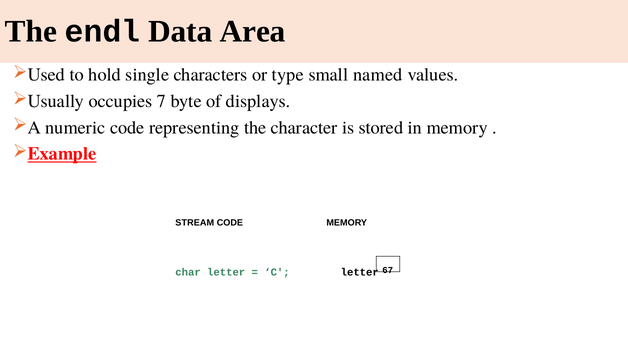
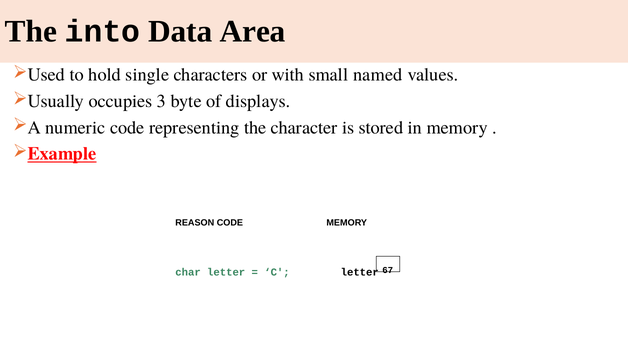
endl: endl -> into
type: type -> with
7: 7 -> 3
STREAM: STREAM -> REASON
